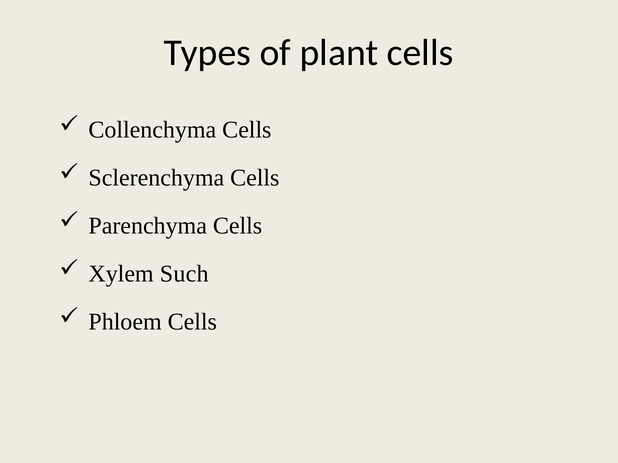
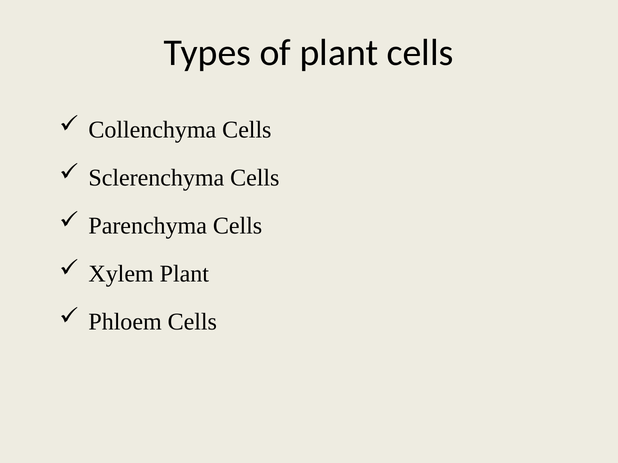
Xylem Such: Such -> Plant
